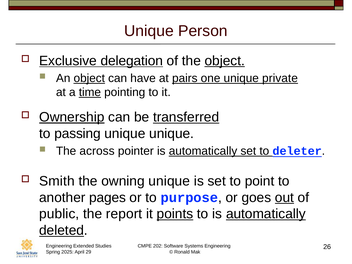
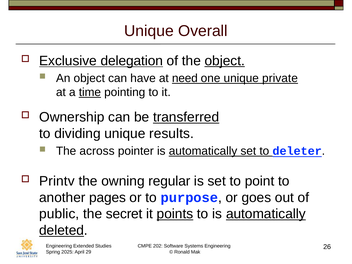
Person: Person -> Overall
object at (89, 78) underline: present -> none
pairs: pairs -> need
Ownership underline: present -> none
passing: passing -> dividing
unique unique: unique -> results
Smith: Smith -> Printv
owning unique: unique -> regular
out underline: present -> none
report: report -> secret
